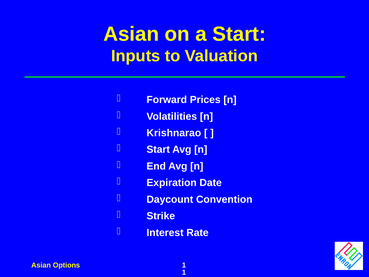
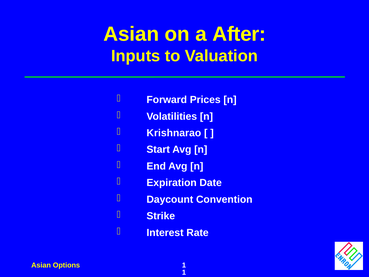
a Start: Start -> After
